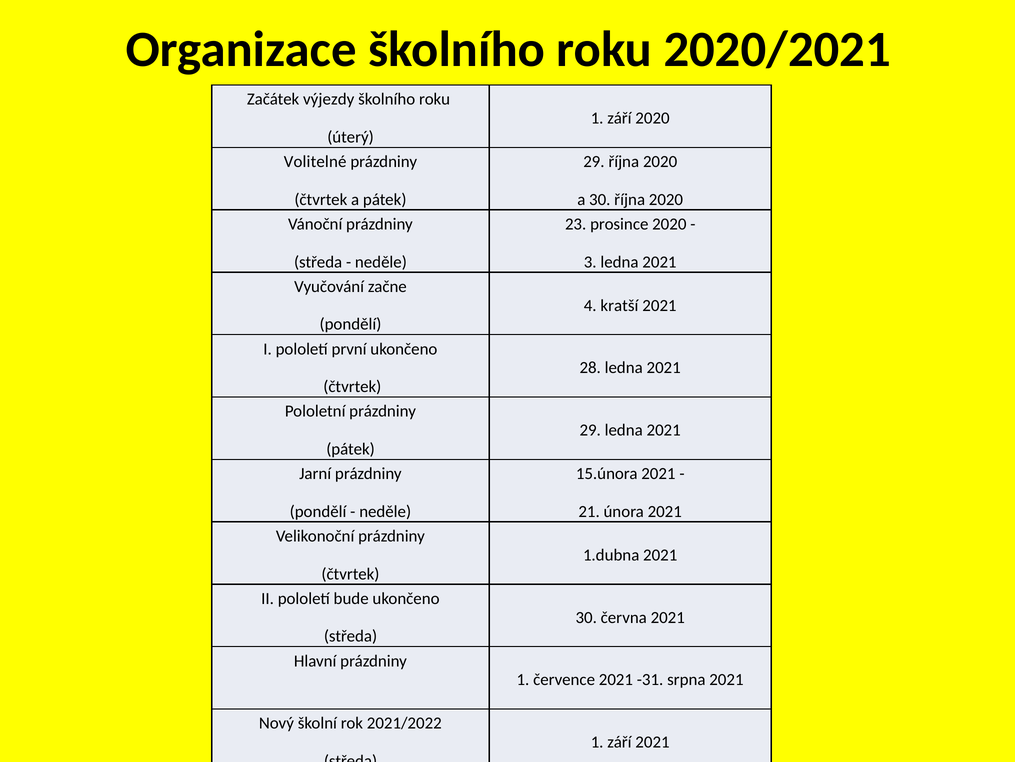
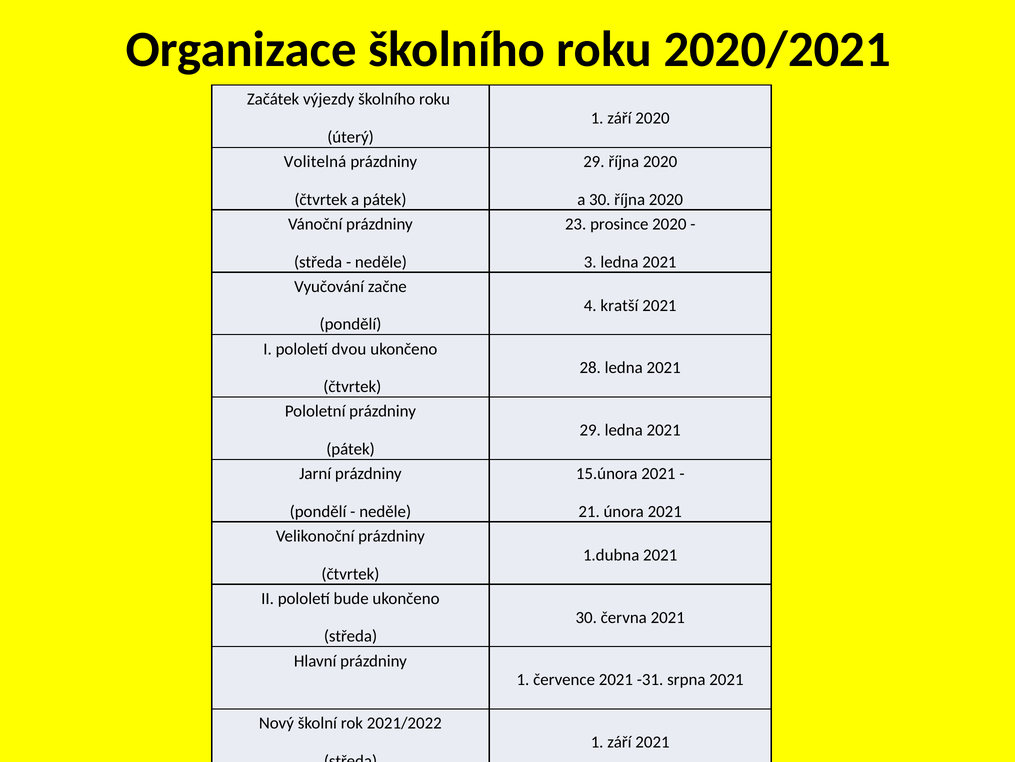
Volitelné: Volitelné -> Volitelná
první: první -> dvou
